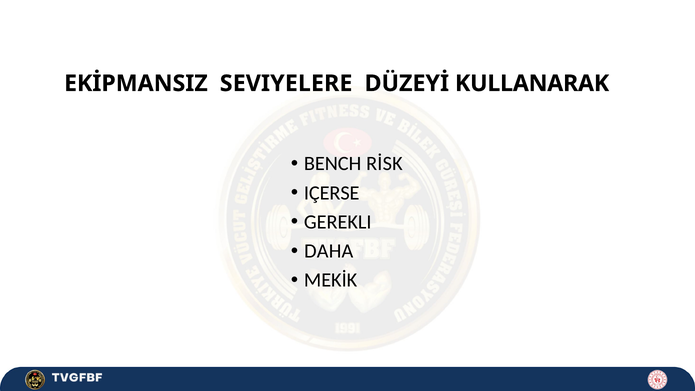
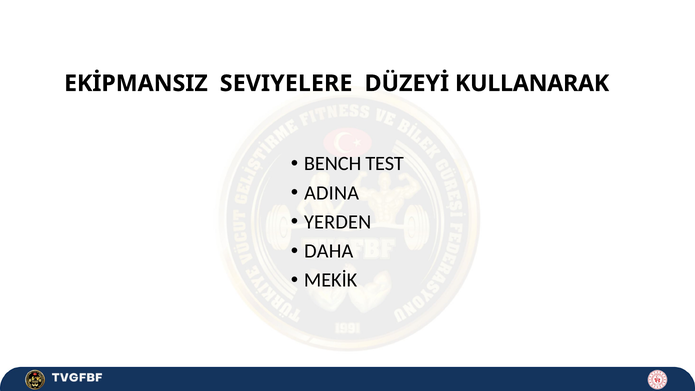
RİSK: RİSK -> TEST
IÇERSE: IÇERSE -> ADINA
GEREKLI: GEREKLI -> YERDEN
